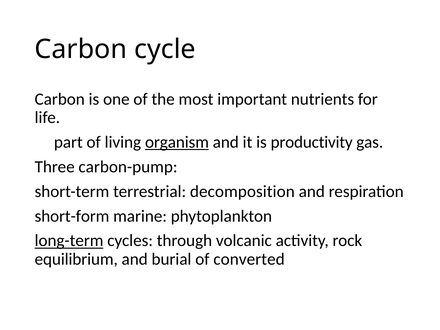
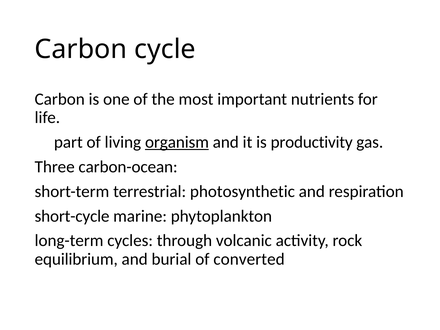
carbon-pump: carbon-pump -> carbon-ocean
decomposition: decomposition -> photosynthetic
short-form: short-form -> short-cycle
long-term underline: present -> none
